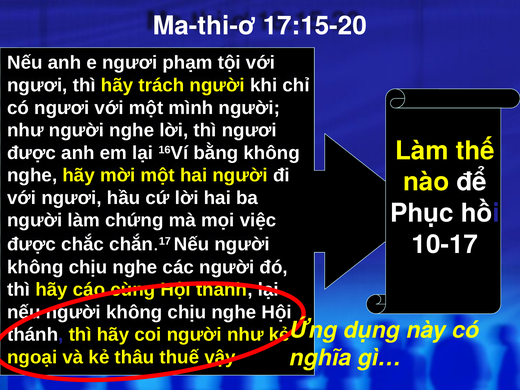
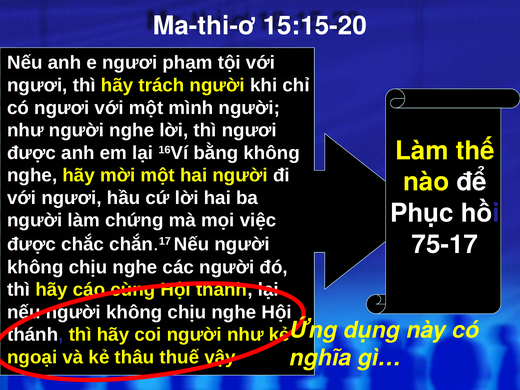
17:15-20: 17:15-20 -> 15:15-20
10-17: 10-17 -> 75-17
